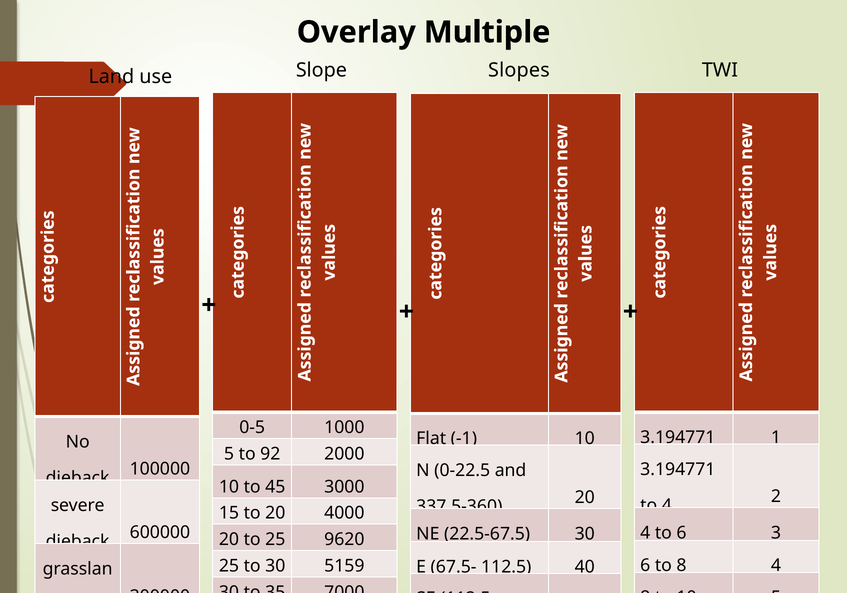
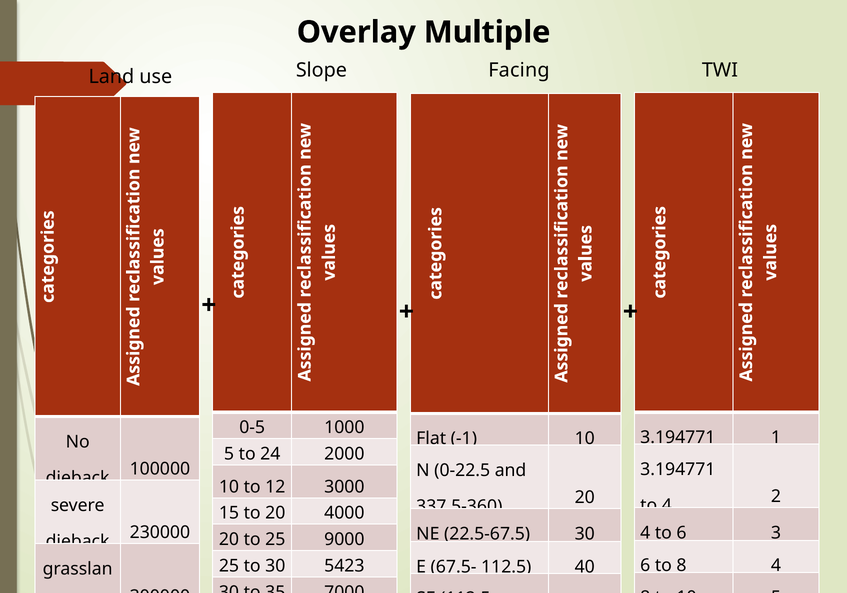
Slopes: Slopes -> Facing
92: 92 -> 24
45 at (275, 487): 45 -> 12
600000: 600000 -> 230000
25 9620: 9620 -> 9000
5159: 5159 -> 5423
